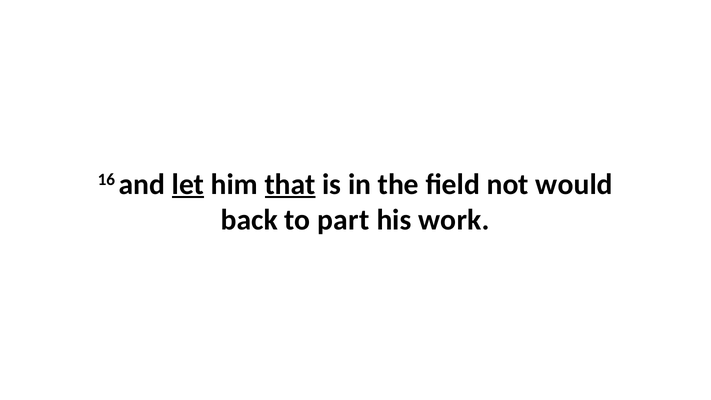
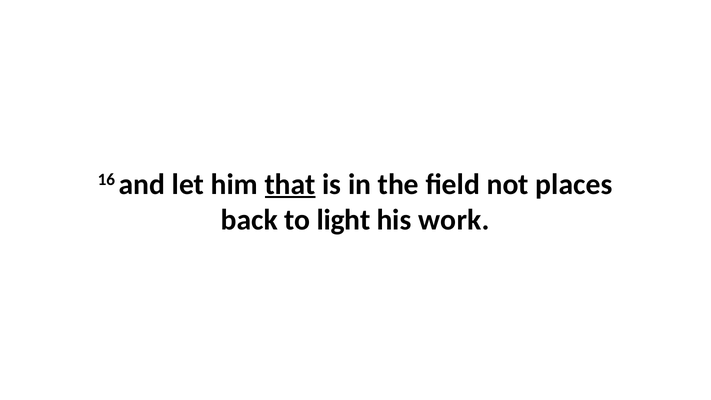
let underline: present -> none
would: would -> places
part: part -> light
